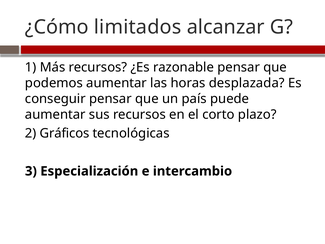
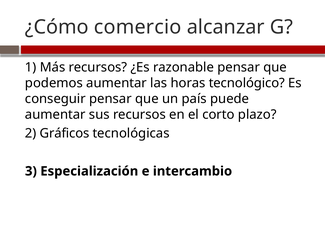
limitados: limitados -> comercio
desplazada: desplazada -> tecnológico
